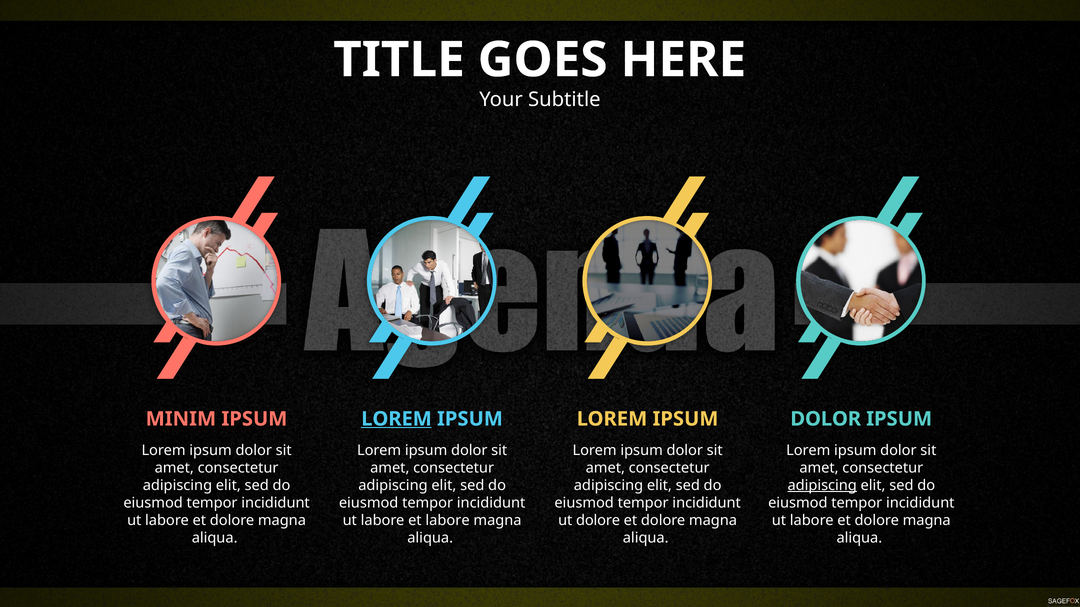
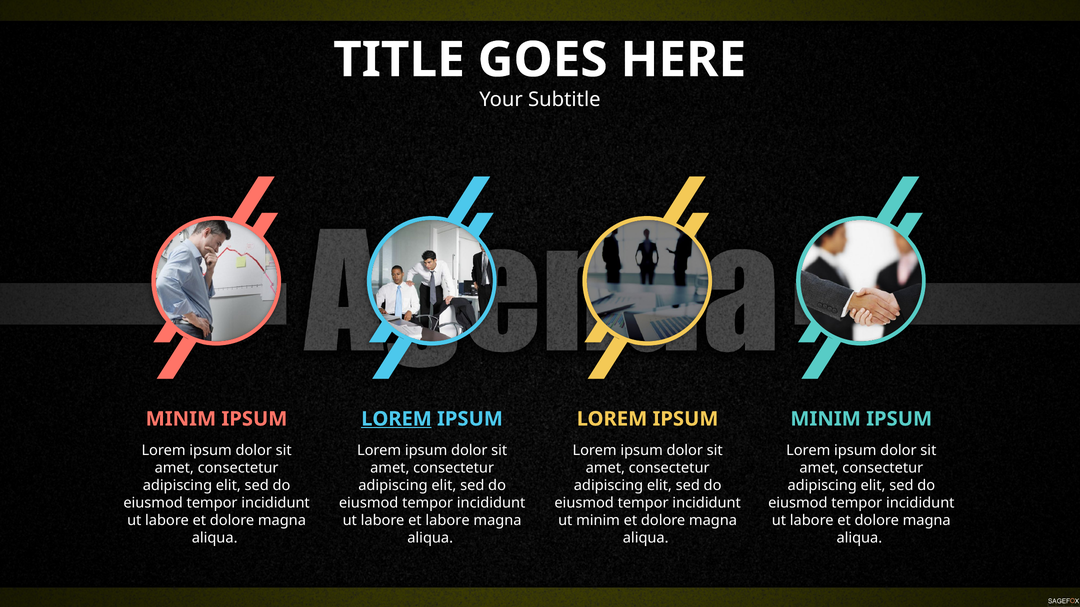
DOLOR at (826, 419): DOLOR -> MINIM
adipiscing at (822, 486) underline: present -> none
ut dolore: dolore -> minim
